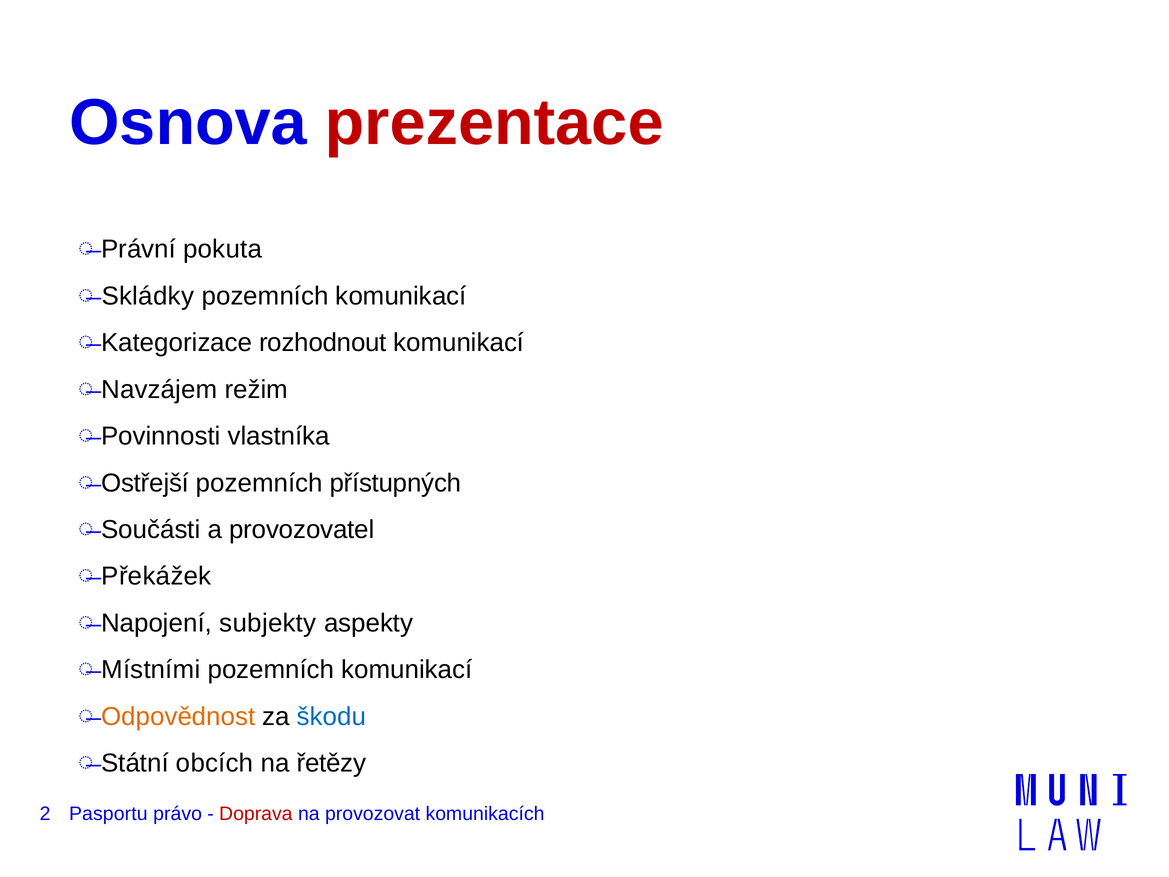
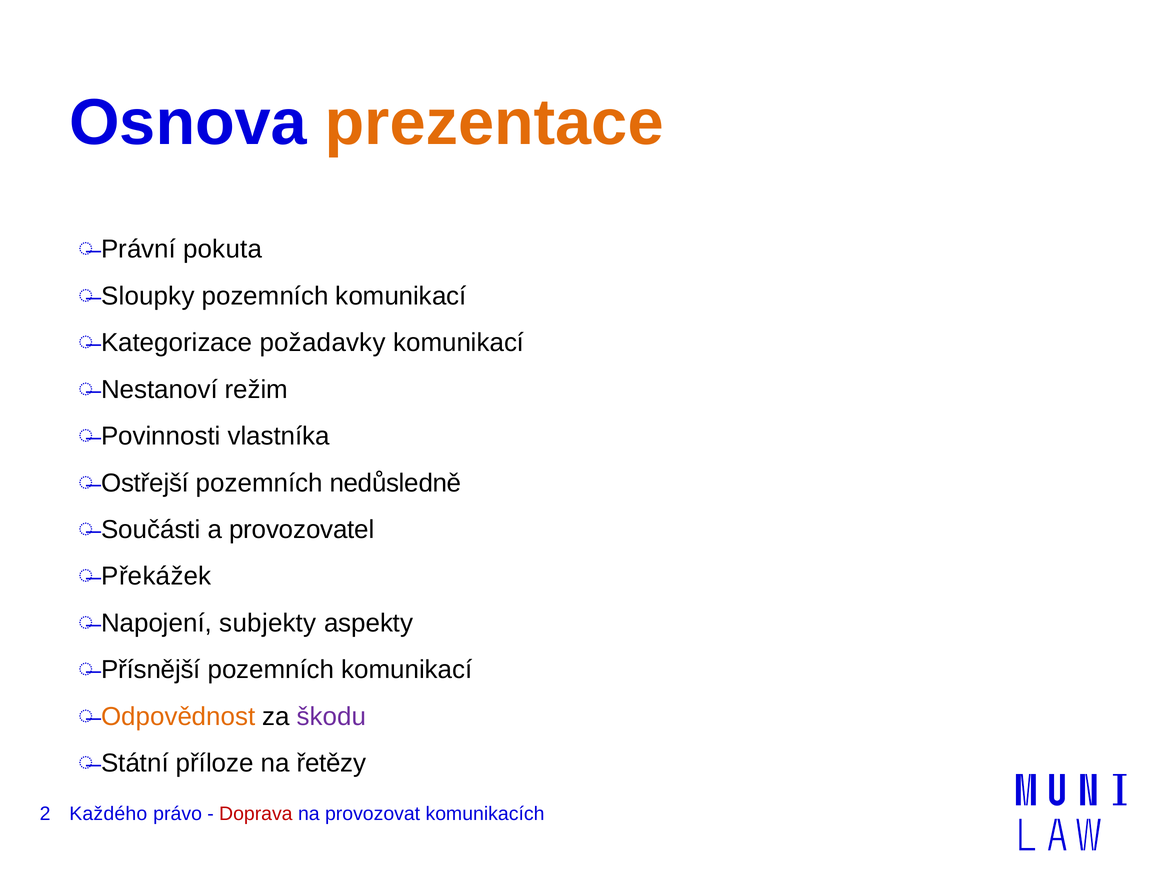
prezentace colour: red -> orange
Skládky: Skládky -> Sloupky
rozhodnout: rozhodnout -> požadavky
Navzájem: Navzájem -> Nestanoví
přístupných: přístupných -> nedůsledně
Místními: Místními -> Přísnější
škodu colour: blue -> purple
obcích: obcích -> příloze
Pasportu: Pasportu -> Každého
